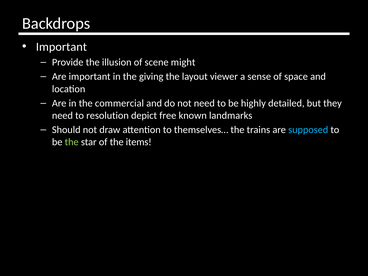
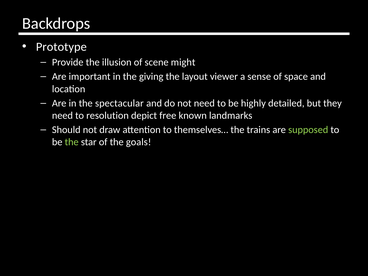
Important at (61, 47): Important -> Prototype
commercial: commercial -> spectacular
supposed colour: light blue -> light green
items: items -> goals
